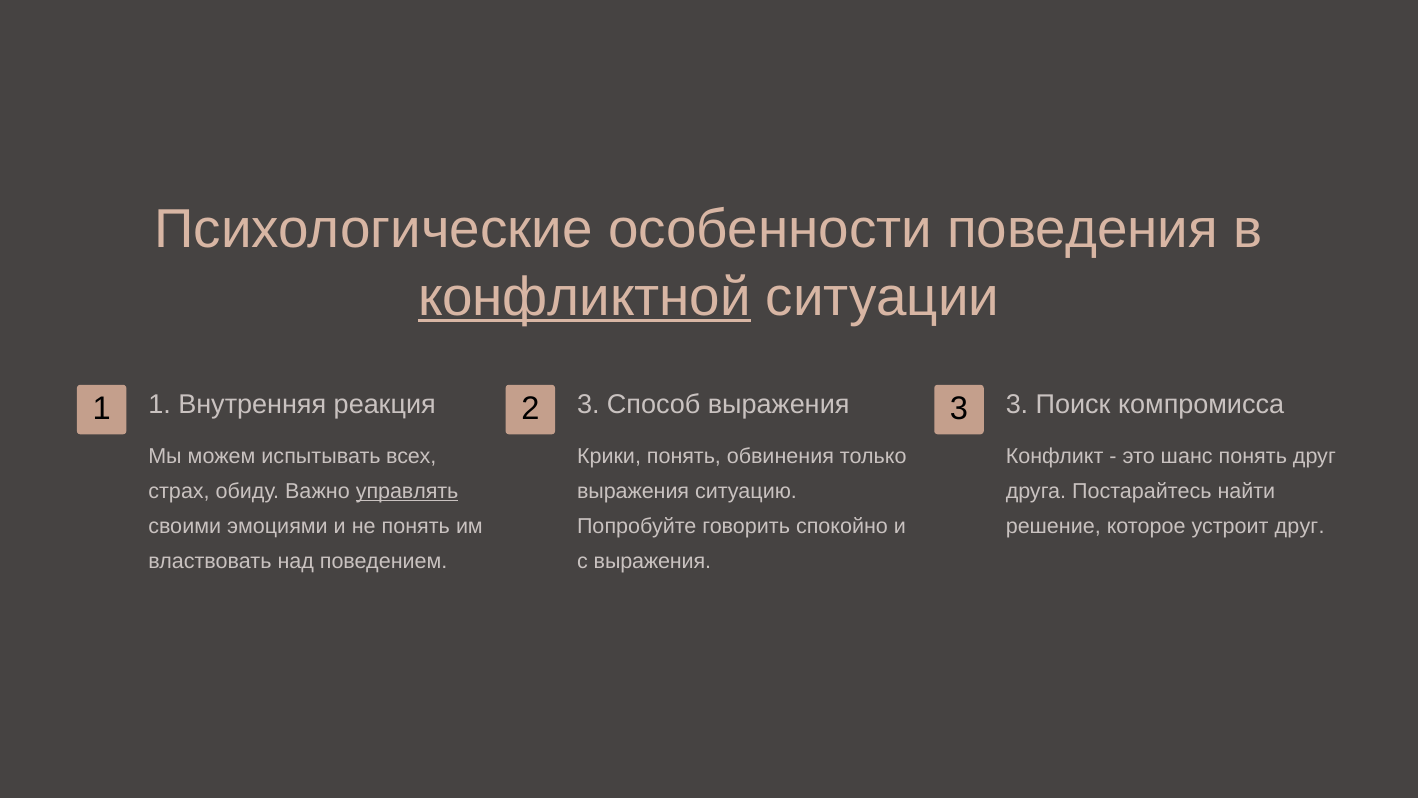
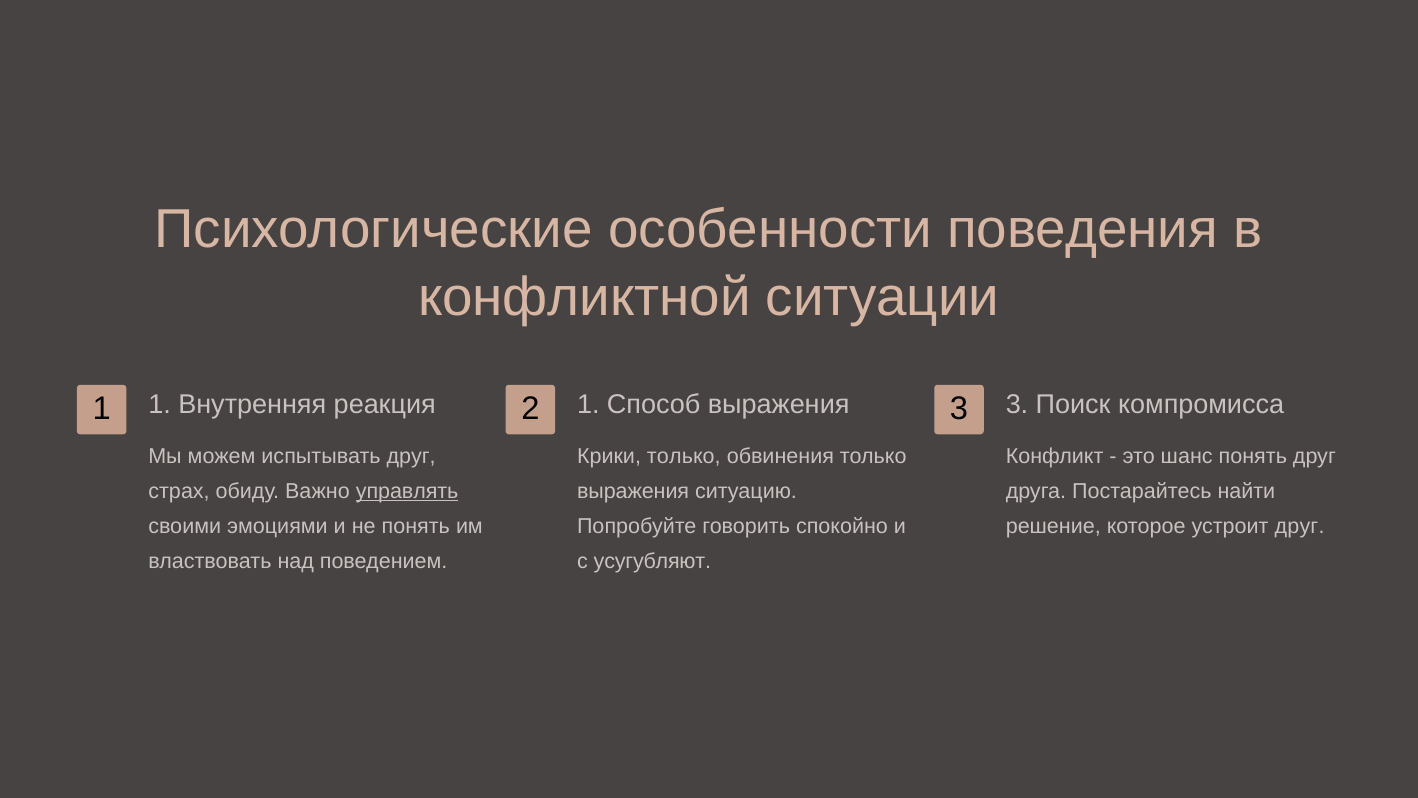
конфликтной underline: present -> none
2 3: 3 -> 1
испытывать всех: всех -> друг
Крики понять: понять -> только
с выражения: выражения -> усугубляют
